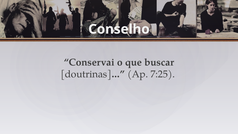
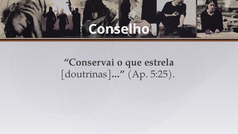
buscar: buscar -> estrela
7:25: 7:25 -> 5:25
